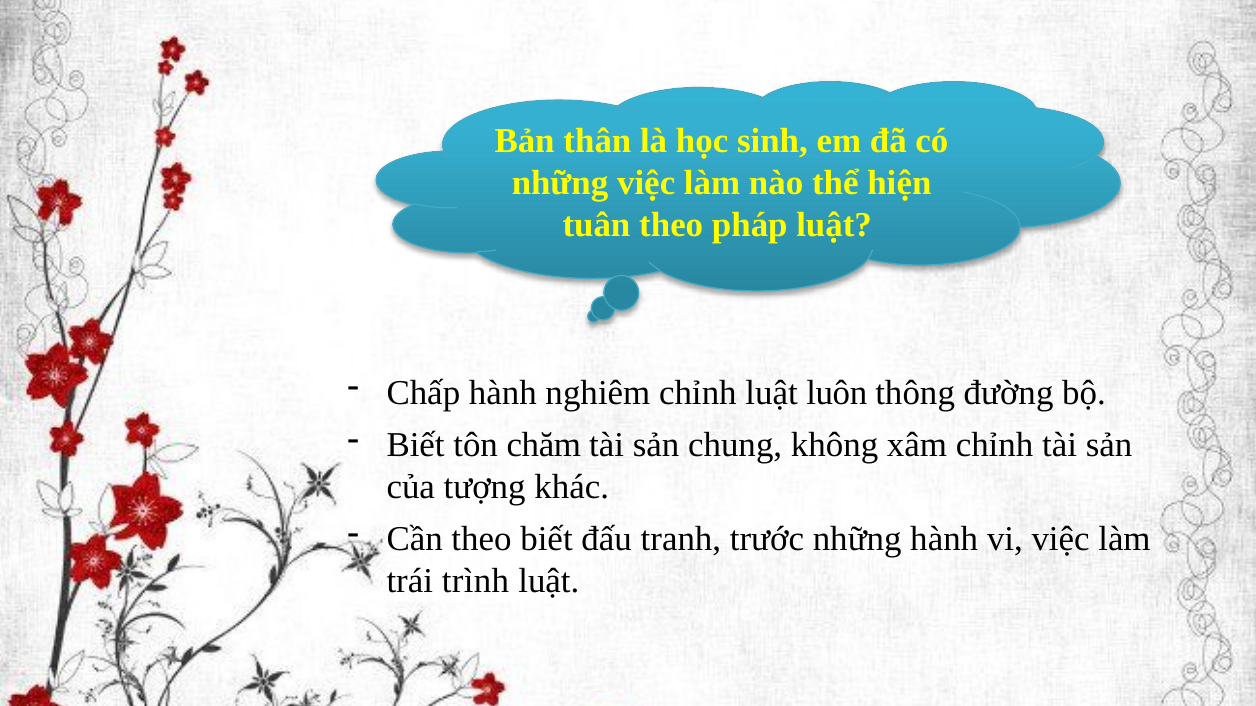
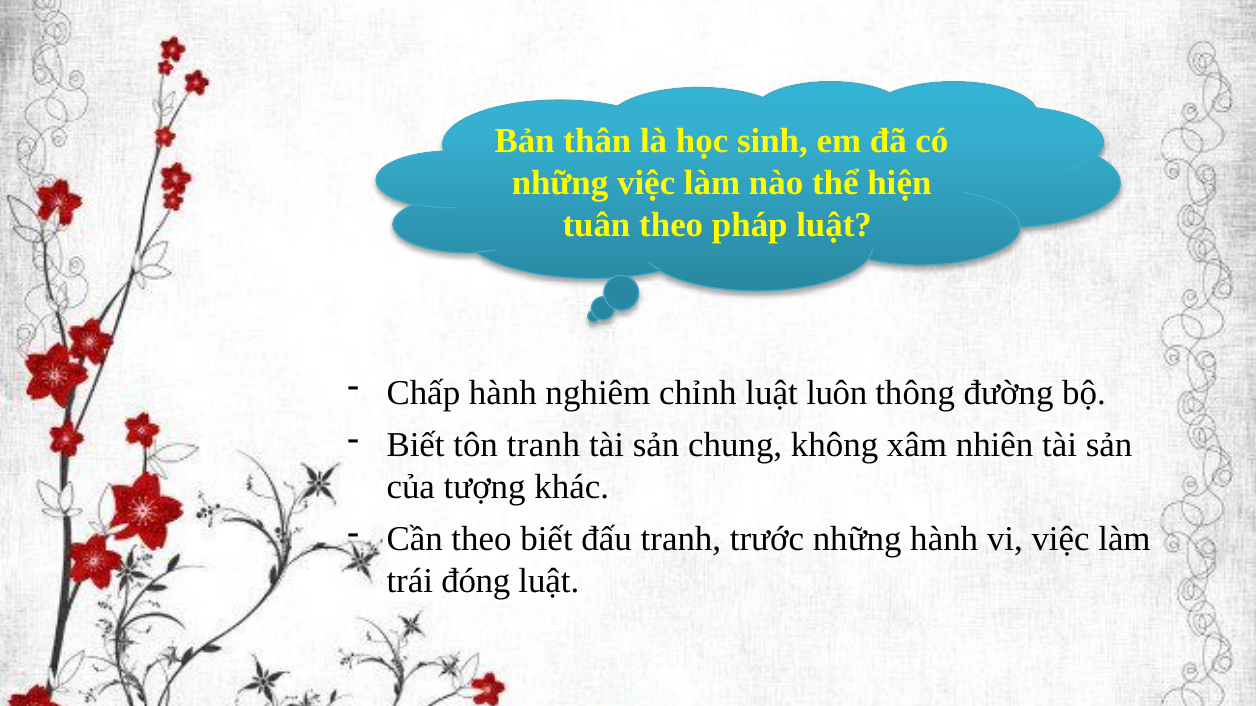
tôn chăm: chăm -> tranh
xâm chỉnh: chỉnh -> nhiên
trình: trình -> đóng
